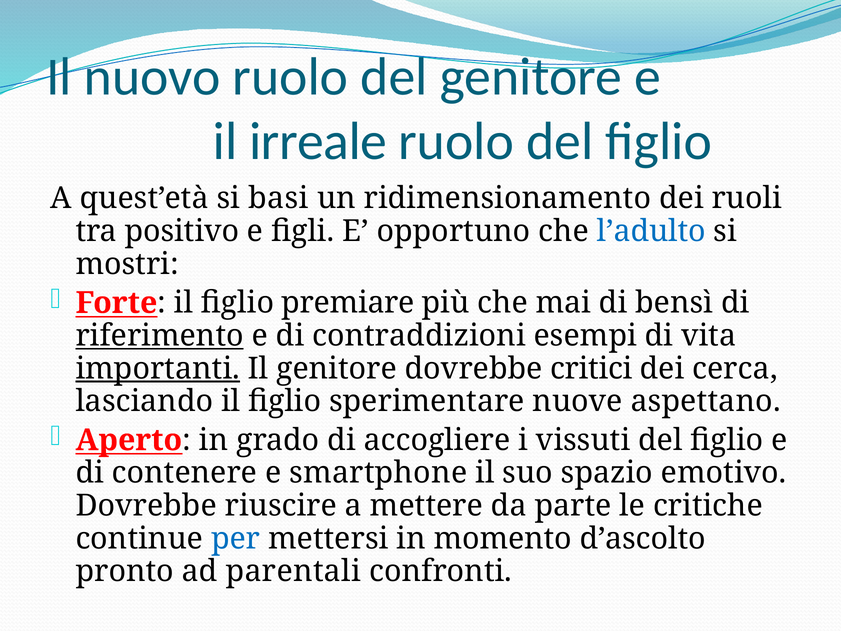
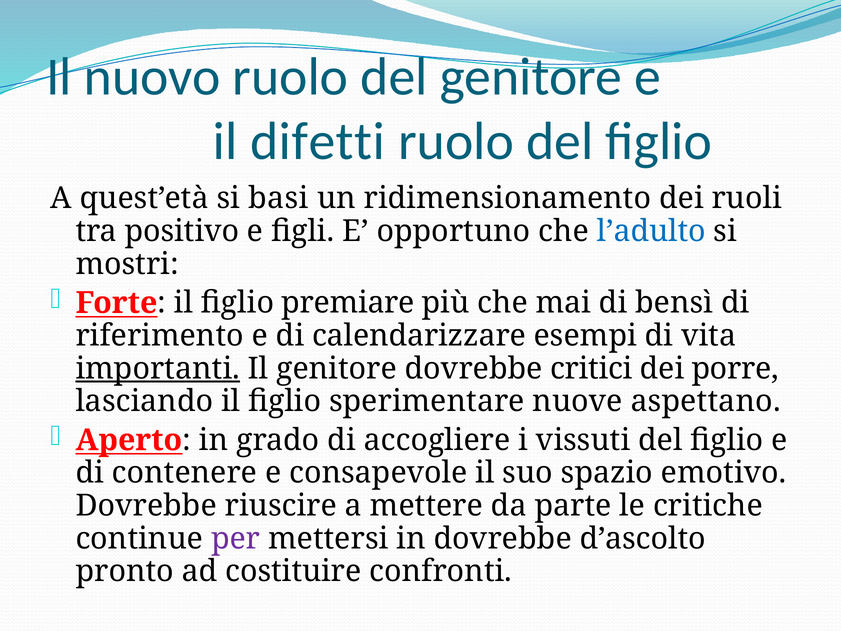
irreale: irreale -> difetti
riferimento underline: present -> none
contraddizioni: contraddizioni -> calendarizzare
cerca: cerca -> porre
smartphone: smartphone -> consapevole
per colour: blue -> purple
in momento: momento -> dovrebbe
parentali: parentali -> costituire
